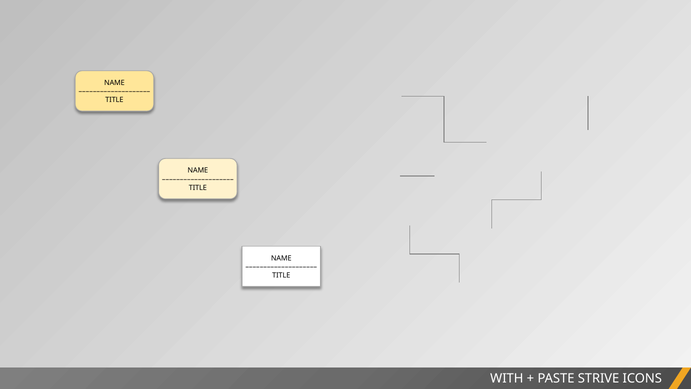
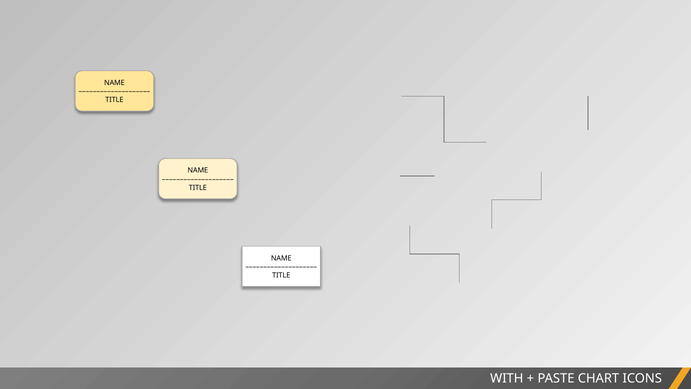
STRIVE: STRIVE -> CHART
